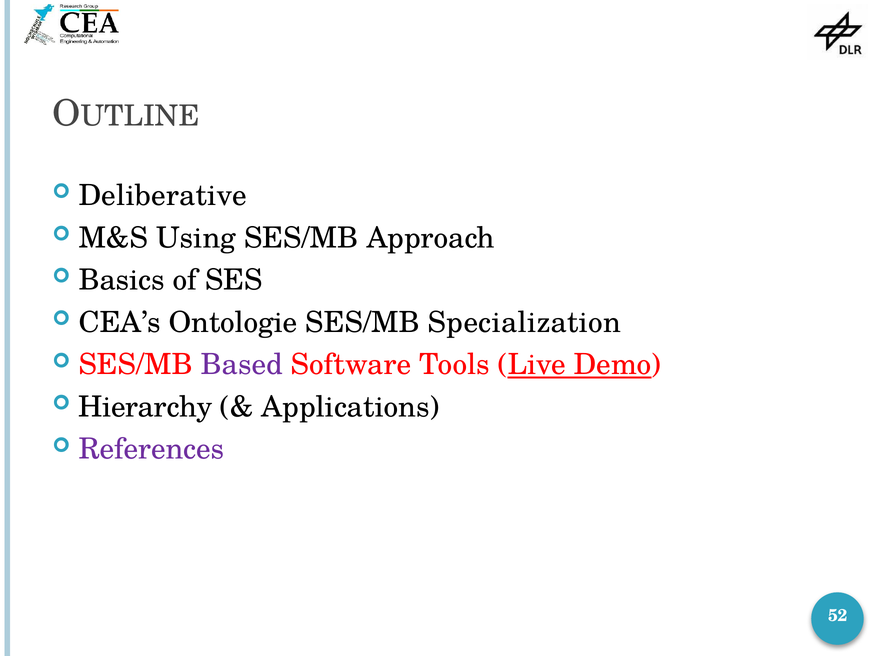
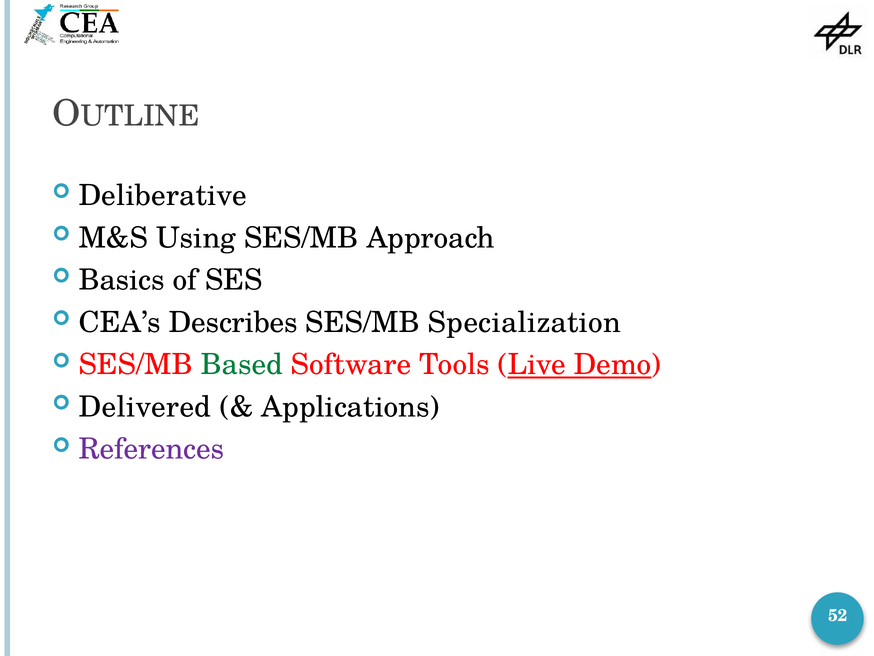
Ontologie: Ontologie -> Describes
Based colour: purple -> green
Hierarchy: Hierarchy -> Delivered
